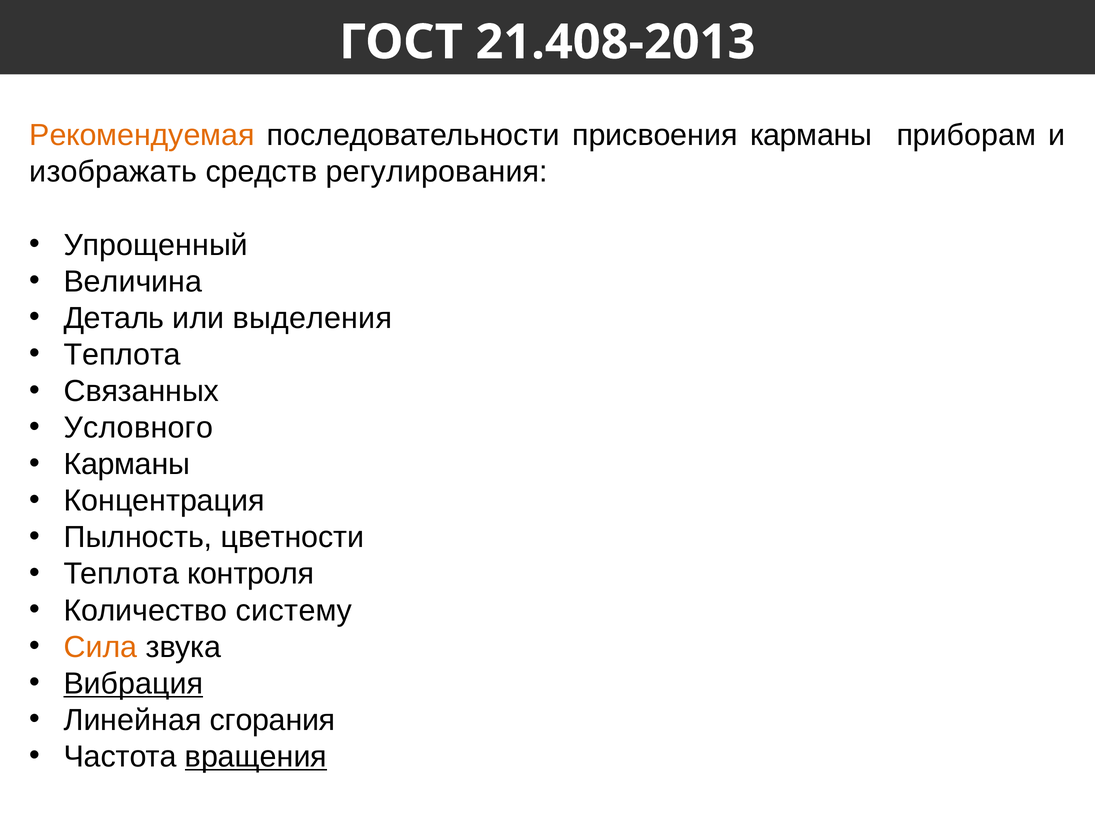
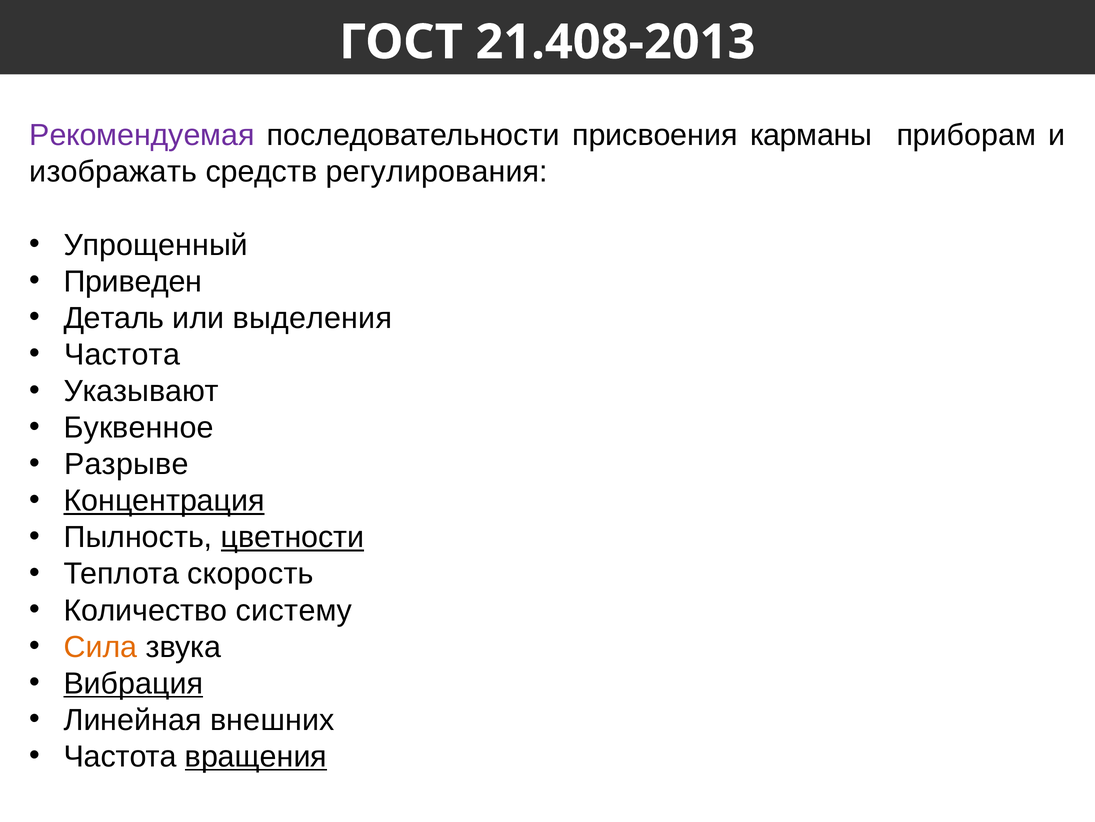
Рекомендуемая colour: orange -> purple
Величина: Величина -> Приведен
Теплота at (122, 354): Теплота -> Частота
Связанных: Связанных -> Указывают
Условного: Условного -> Буквенное
Карманы at (127, 464): Карманы -> Разрыве
Концентрация underline: none -> present
цветности underline: none -> present
контроля: контроля -> скорость
сгорания: сгорания -> внешних
